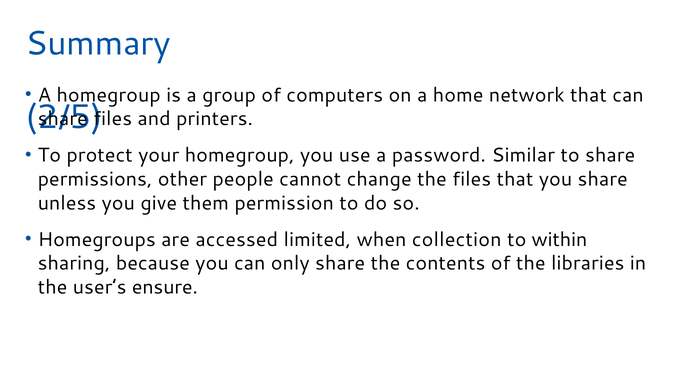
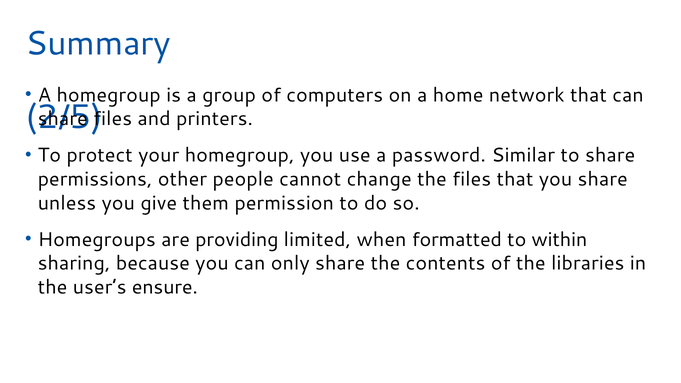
accessed: accessed -> providing
collection: collection -> formatted
